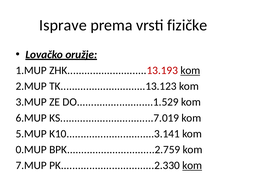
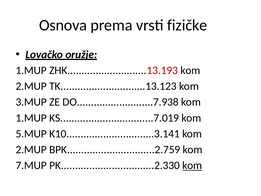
Isprave: Isprave -> Osnova
kom at (190, 70) underline: present -> none
DO...........................1.529: DO...........................1.529 -> DO...........................7.938
6.MUP at (31, 118): 6.MUP -> 1.MUP
0.MUP at (31, 149): 0.MUP -> 2.MUP
